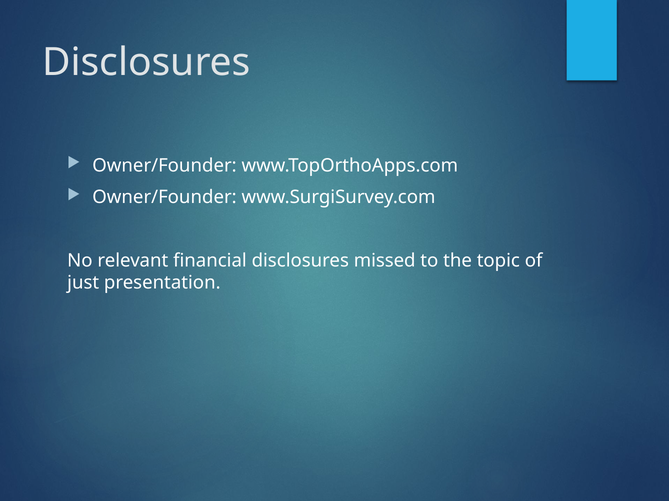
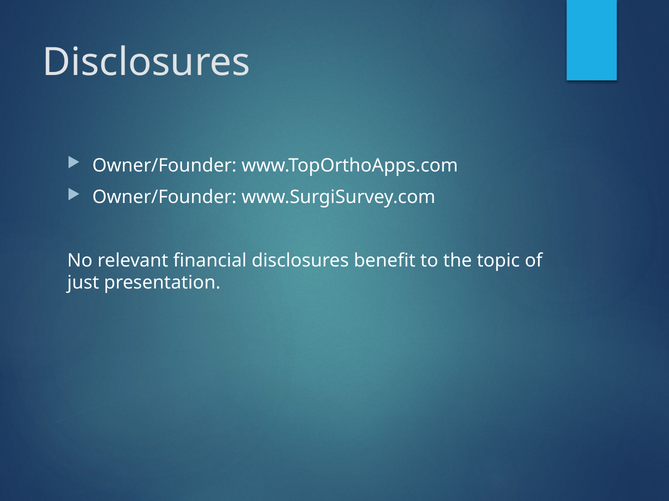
missed: missed -> benefit
